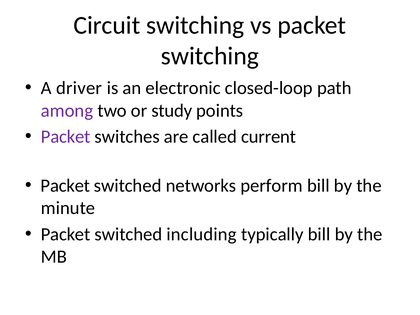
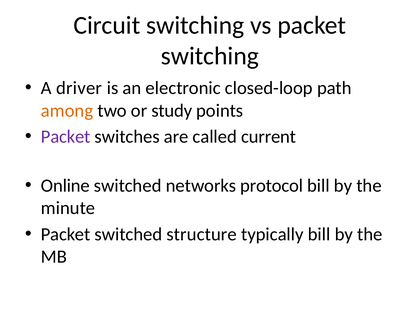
among colour: purple -> orange
Packet at (65, 186): Packet -> Online
perform: perform -> protocol
including: including -> structure
